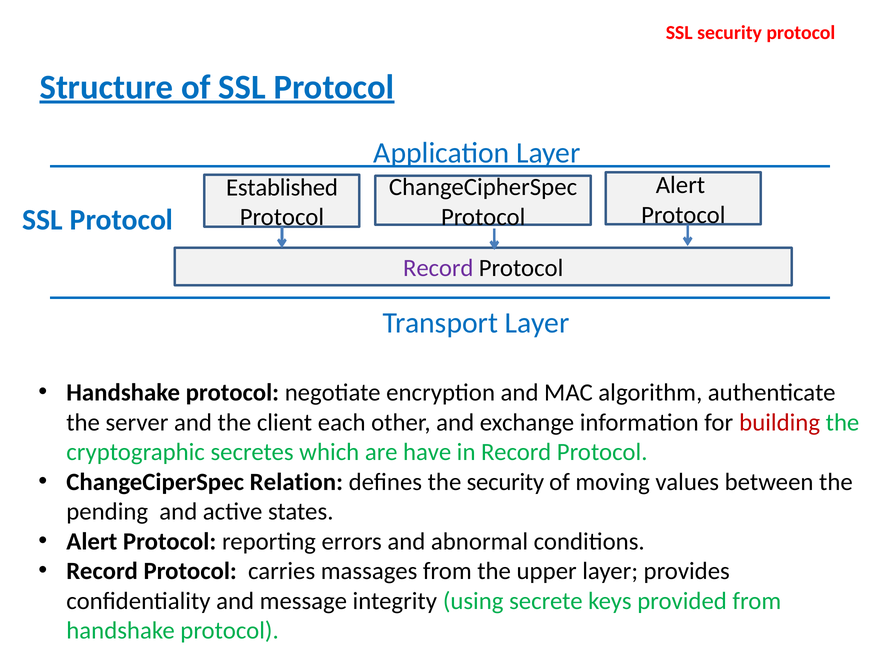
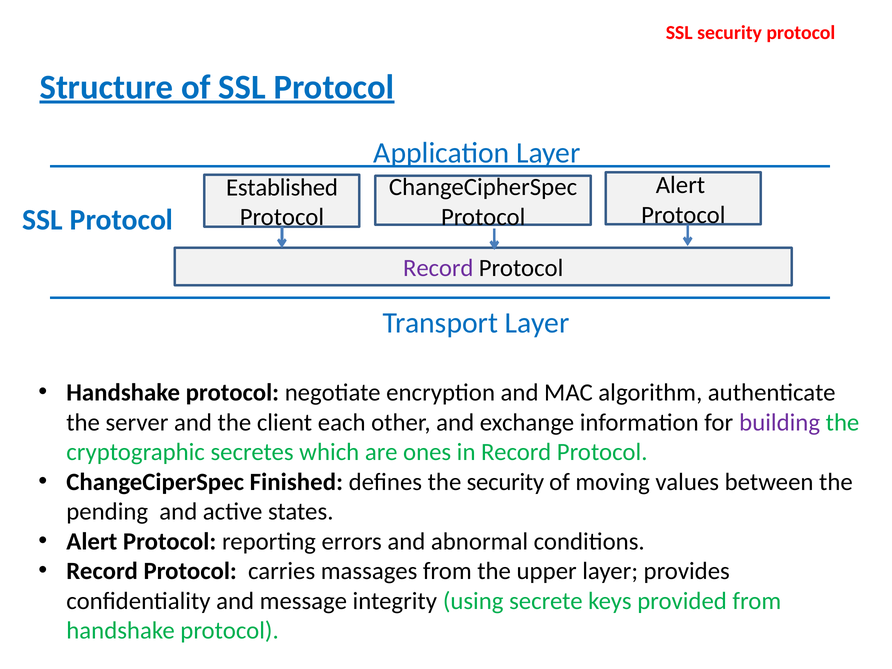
building colour: red -> purple
have: have -> ones
Relation: Relation -> Finished
